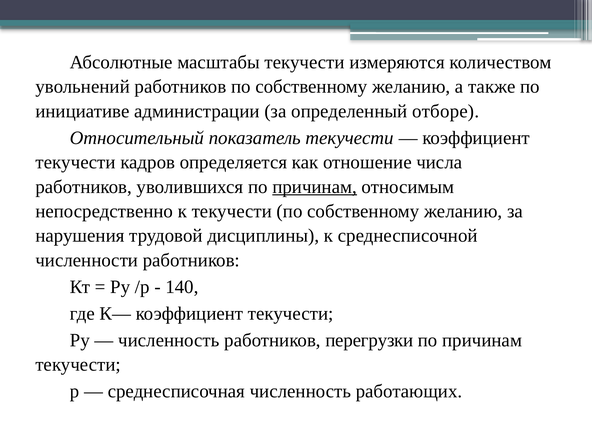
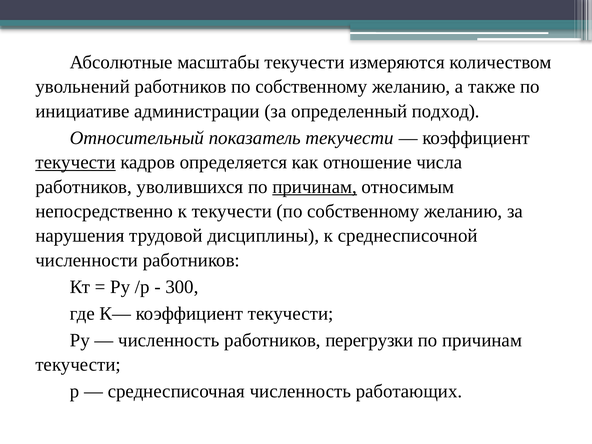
отборе: отборе -> подход
текучести at (75, 162) underline: none -> present
140: 140 -> 300
